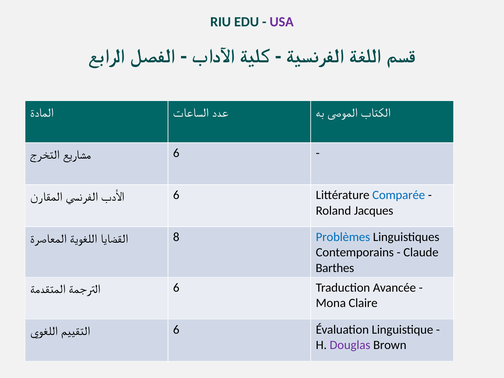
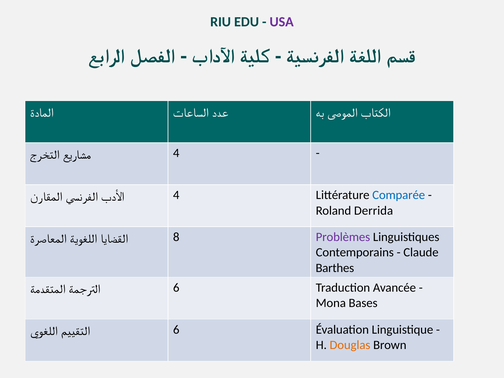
6 at (176, 153): 6 -> 4
6 at (176, 195): 6 -> 4
Jacques: Jacques -> Derrida
Problèmes colour: blue -> purple
Claire: Claire -> Bases
Douglas colour: purple -> orange
